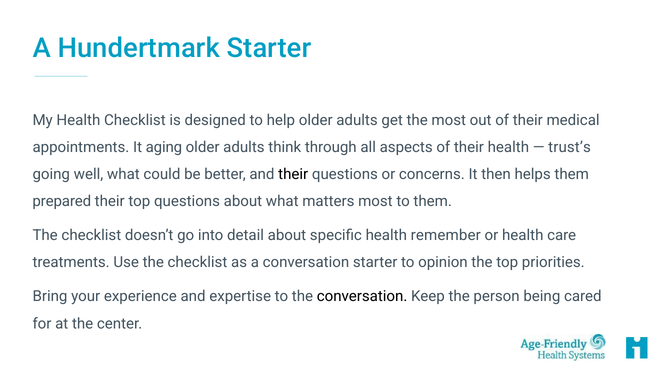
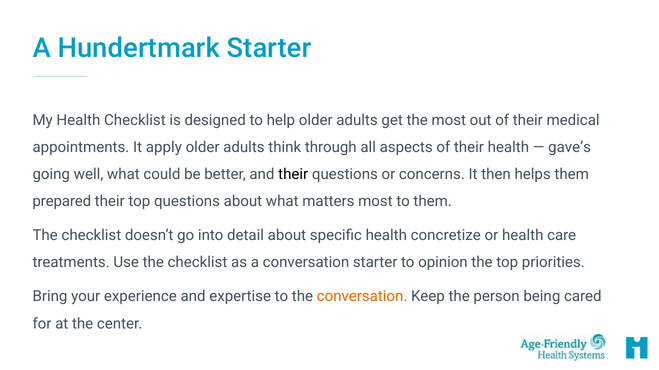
aging: aging -> apply
trust’s: trust’s -> gave’s
remember: remember -> concretize
conversation at (362, 297) colour: black -> orange
